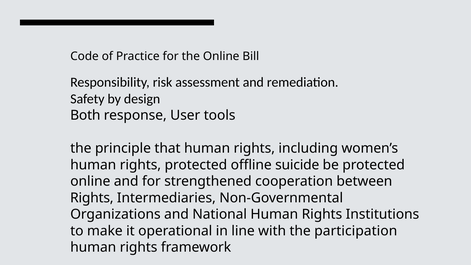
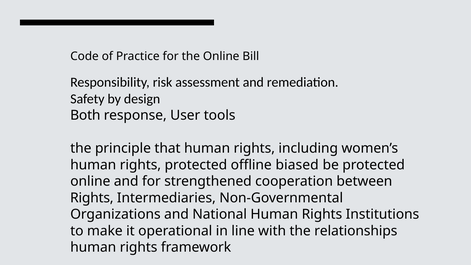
suicide: suicide -> biased
participation: participation -> relationships
